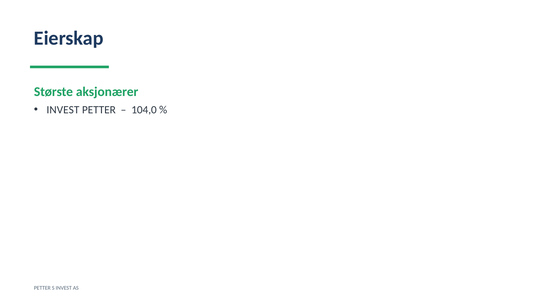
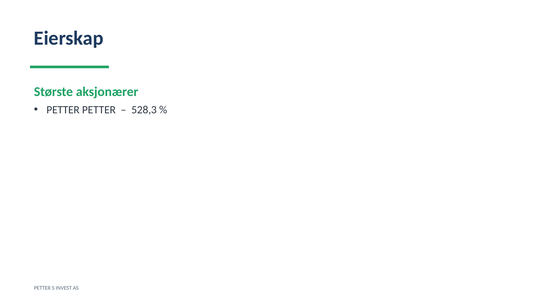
INVEST at (63, 110): INVEST -> PETTER
104,0: 104,0 -> 528,3
